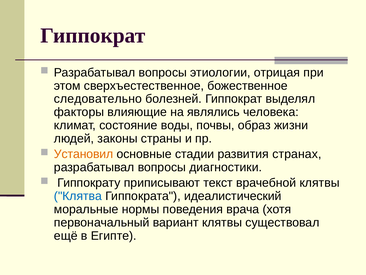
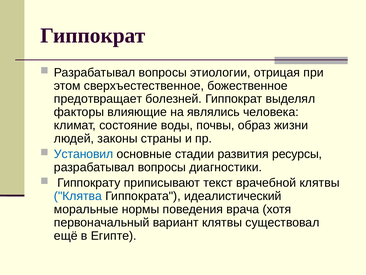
следовательно: следовательно -> предотвращает
Установил colour: orange -> blue
странах: странах -> ресурсы
